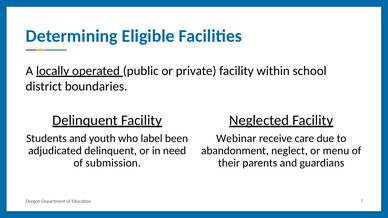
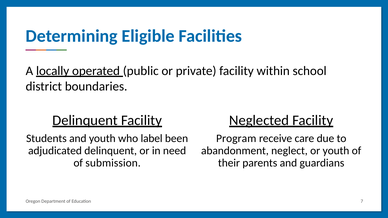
Webinar: Webinar -> Program
or menu: menu -> youth
